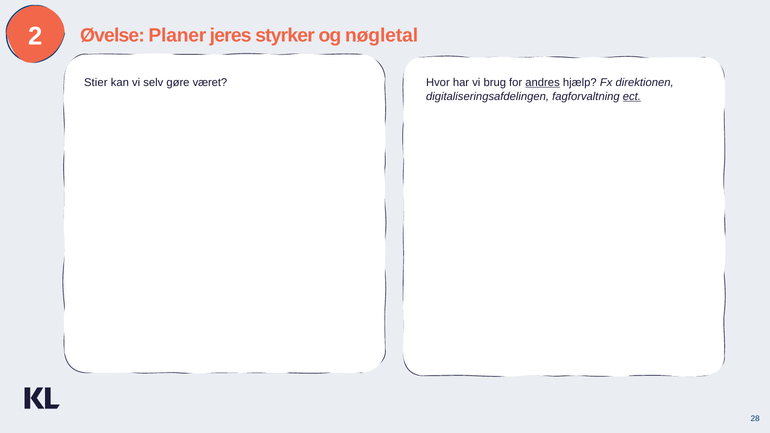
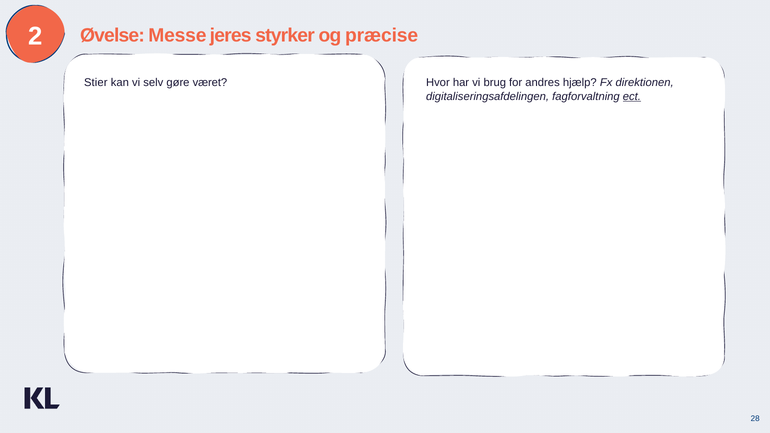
Planer: Planer -> Messe
nøgletal: nøgletal -> præcise
andres underline: present -> none
